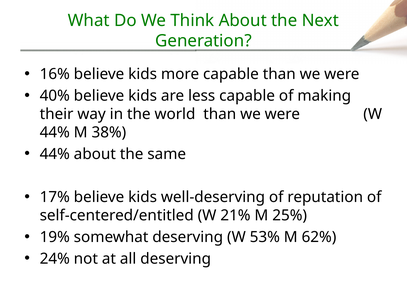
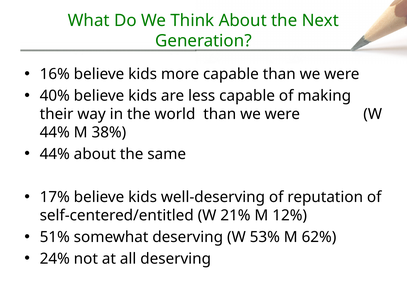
25%: 25% -> 12%
19%: 19% -> 51%
